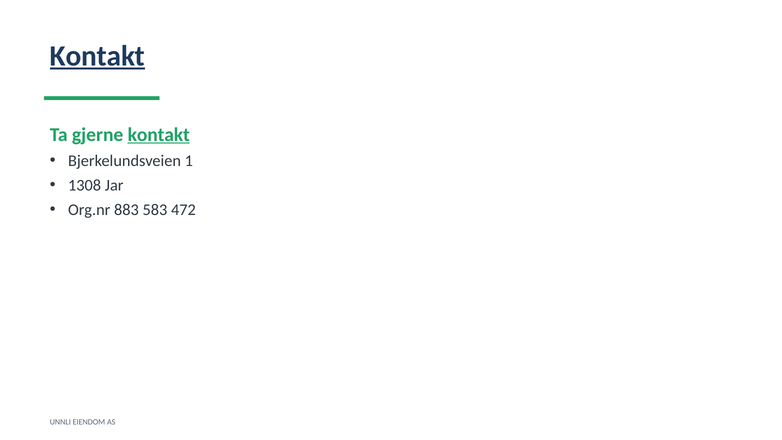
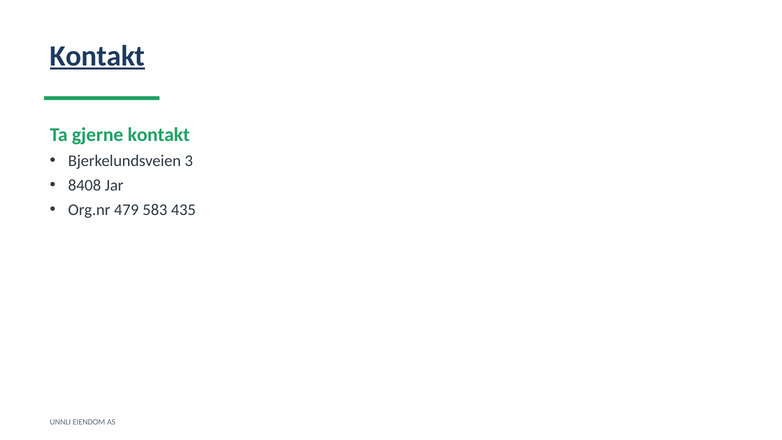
kontakt at (159, 135) underline: present -> none
1: 1 -> 3
1308: 1308 -> 8408
883: 883 -> 479
472: 472 -> 435
